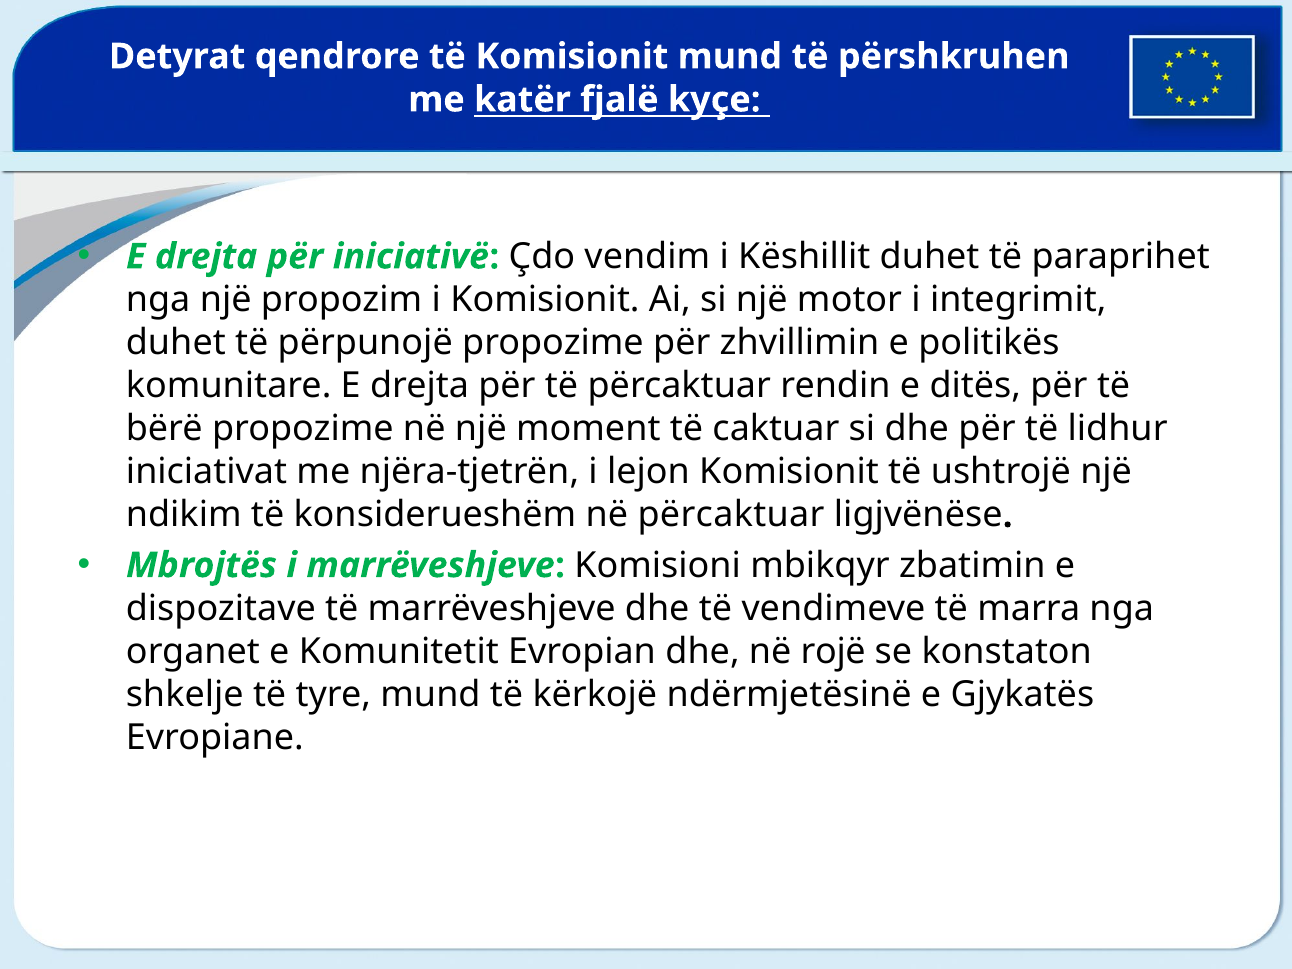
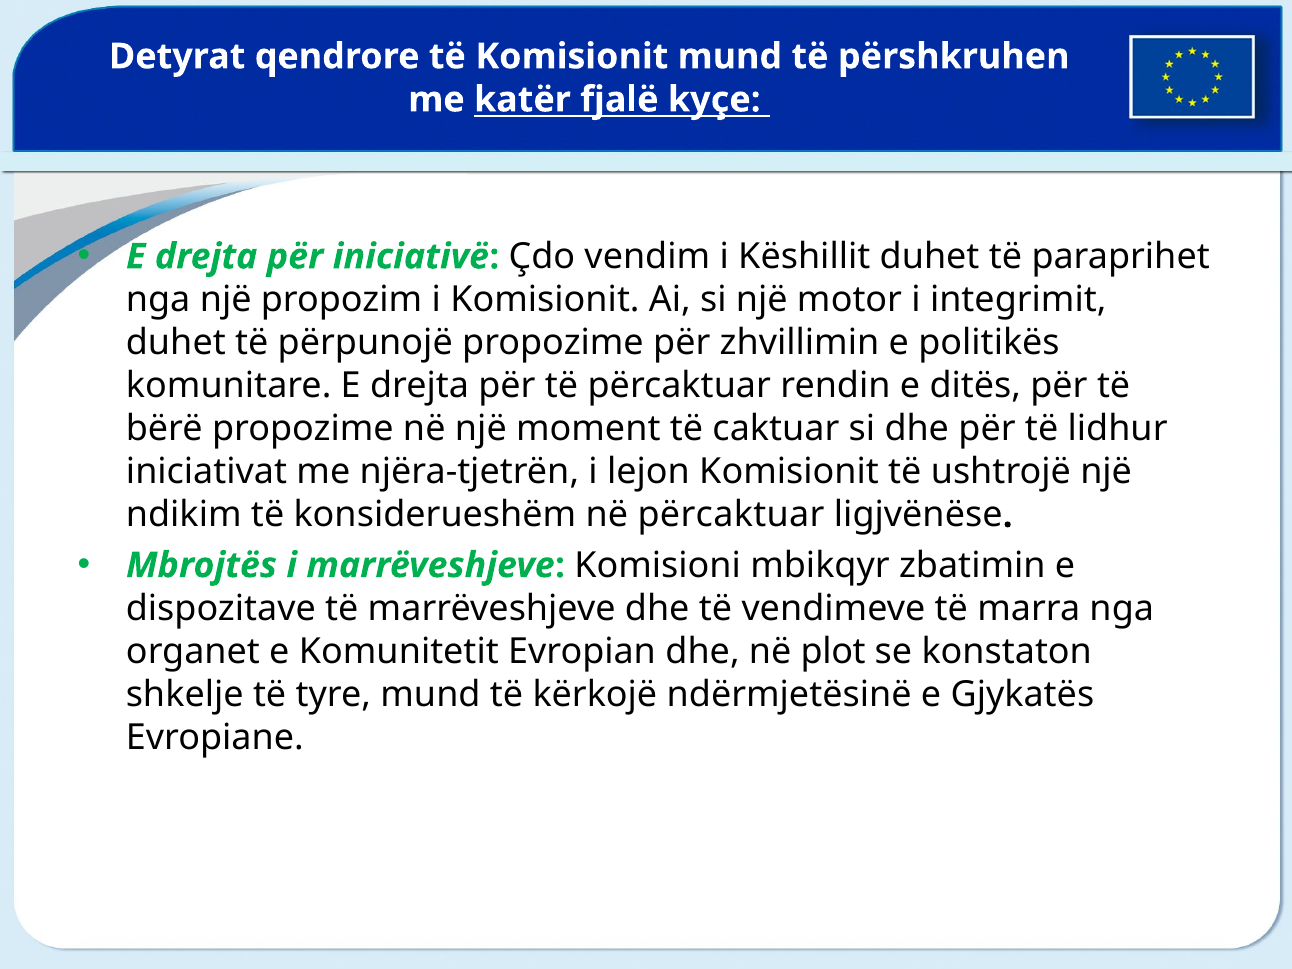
rojë: rojë -> plot
